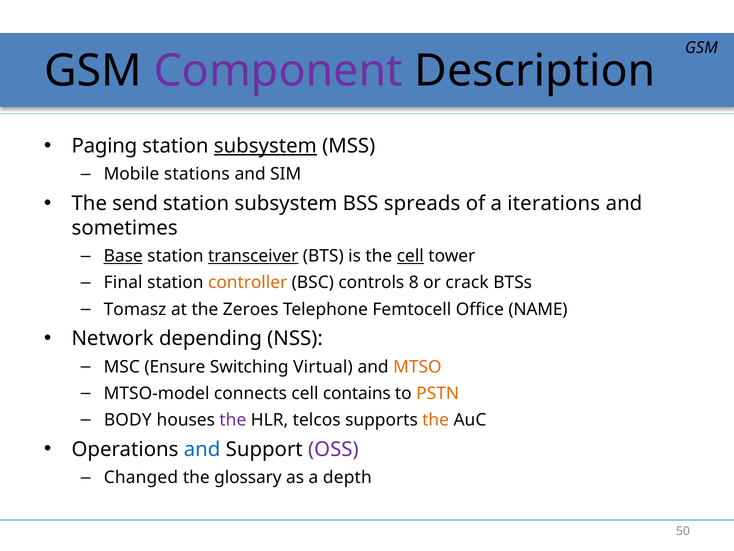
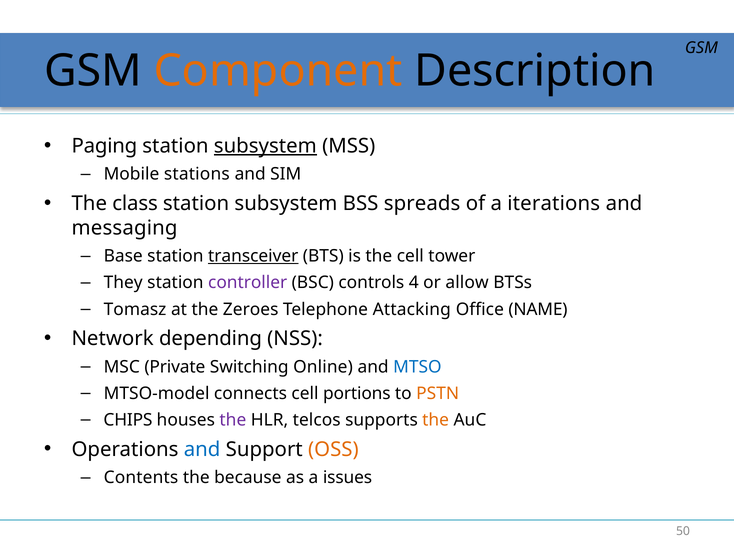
Component colour: purple -> orange
send: send -> class
sometimes: sometimes -> messaging
Base underline: present -> none
cell at (410, 256) underline: present -> none
Final: Final -> They
controller colour: orange -> purple
8: 8 -> 4
crack: crack -> allow
Femtocell: Femtocell -> Attacking
Ensure: Ensure -> Private
Virtual: Virtual -> Online
MTSO colour: orange -> blue
contains: contains -> portions
BODY: BODY -> CHIPS
OSS colour: purple -> orange
Changed: Changed -> Contents
glossary: glossary -> because
depth: depth -> issues
